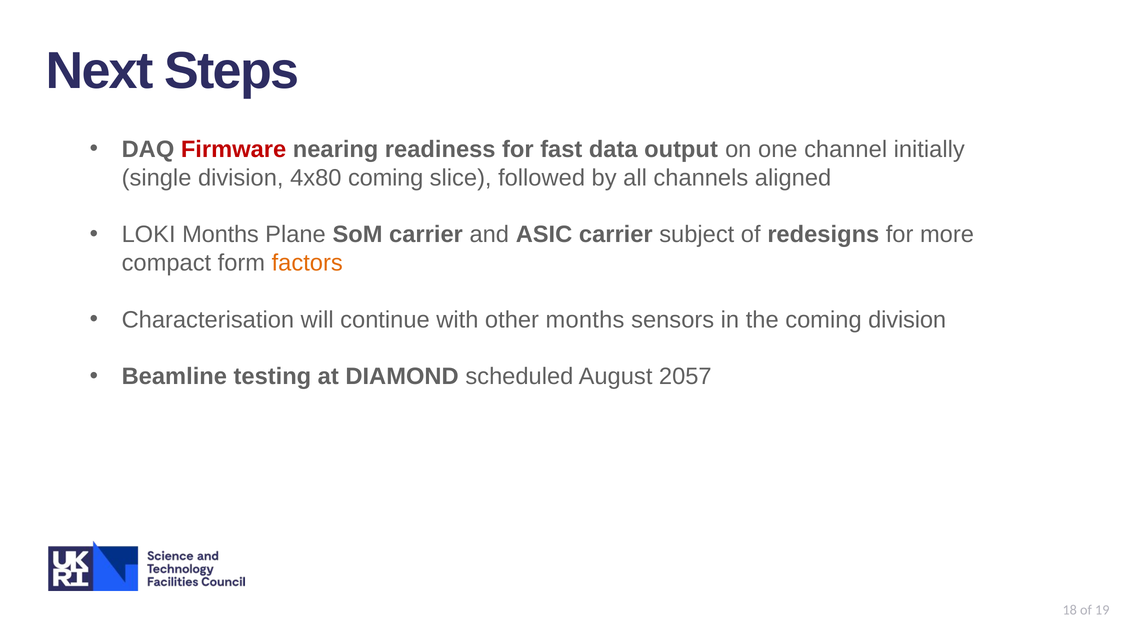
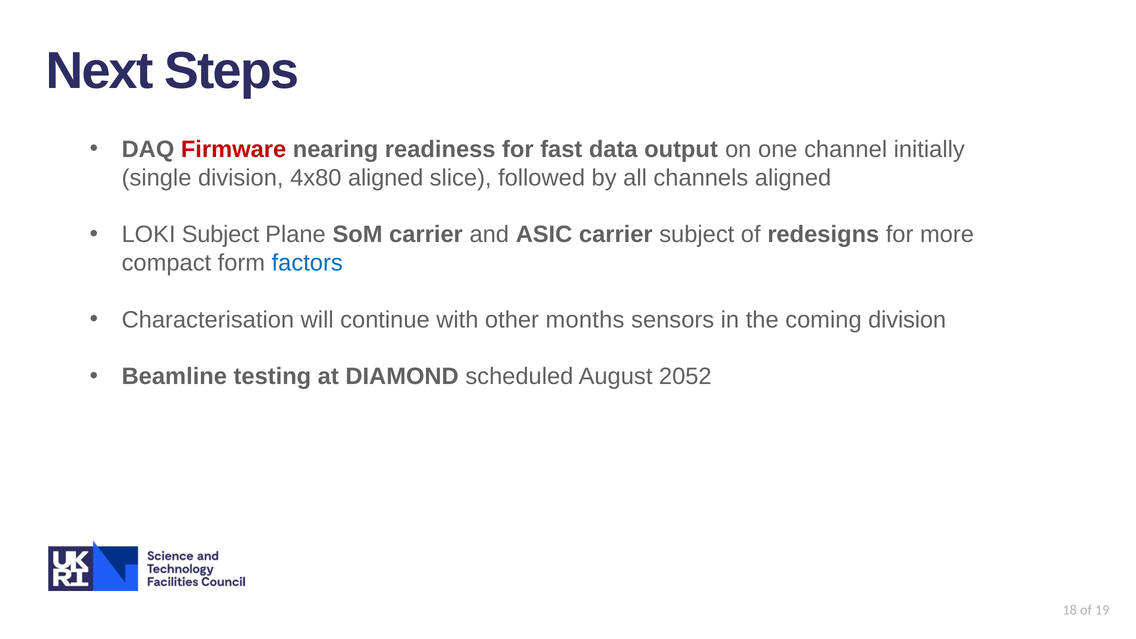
4x80 coming: coming -> aligned
LOKI Months: Months -> Subject
factors colour: orange -> blue
2057: 2057 -> 2052
